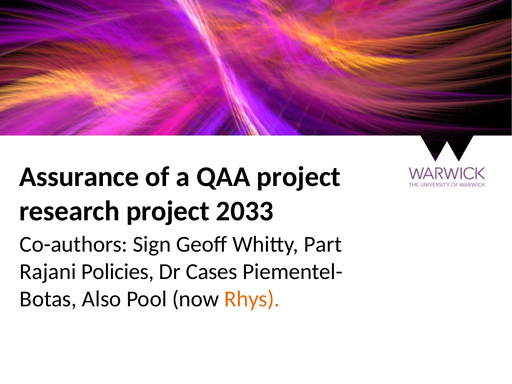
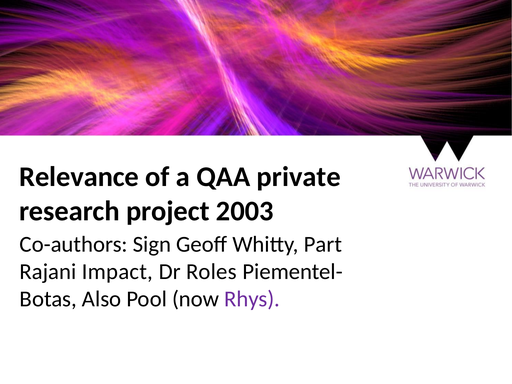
Assurance: Assurance -> Relevance
QAA project: project -> private
2033: 2033 -> 2003
Policies: Policies -> Impact
Cases: Cases -> Roles
Rhys colour: orange -> purple
